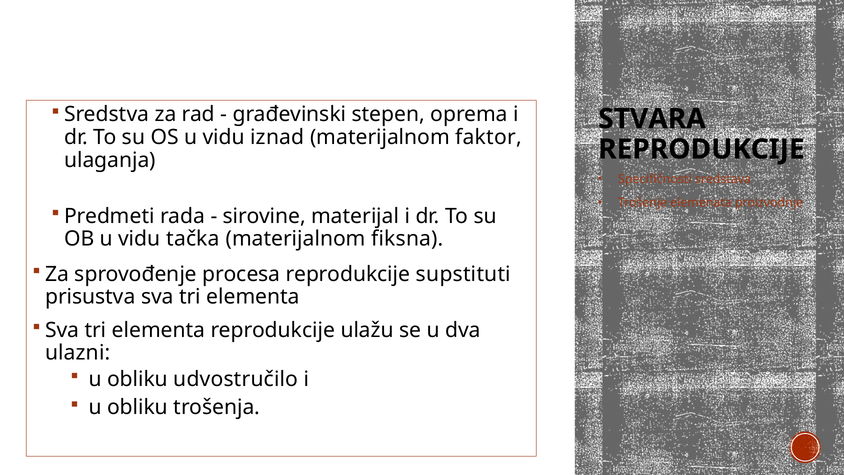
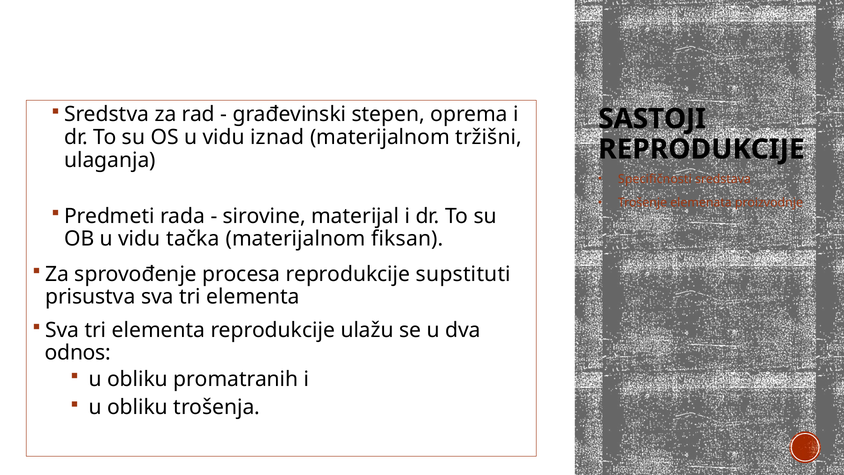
STVARA: STVARA -> SASTOJI
faktor: faktor -> tržišni
fiksna: fiksna -> fiksan
ulazni: ulazni -> odnos
udvostručilo: udvostručilo -> promatranih
